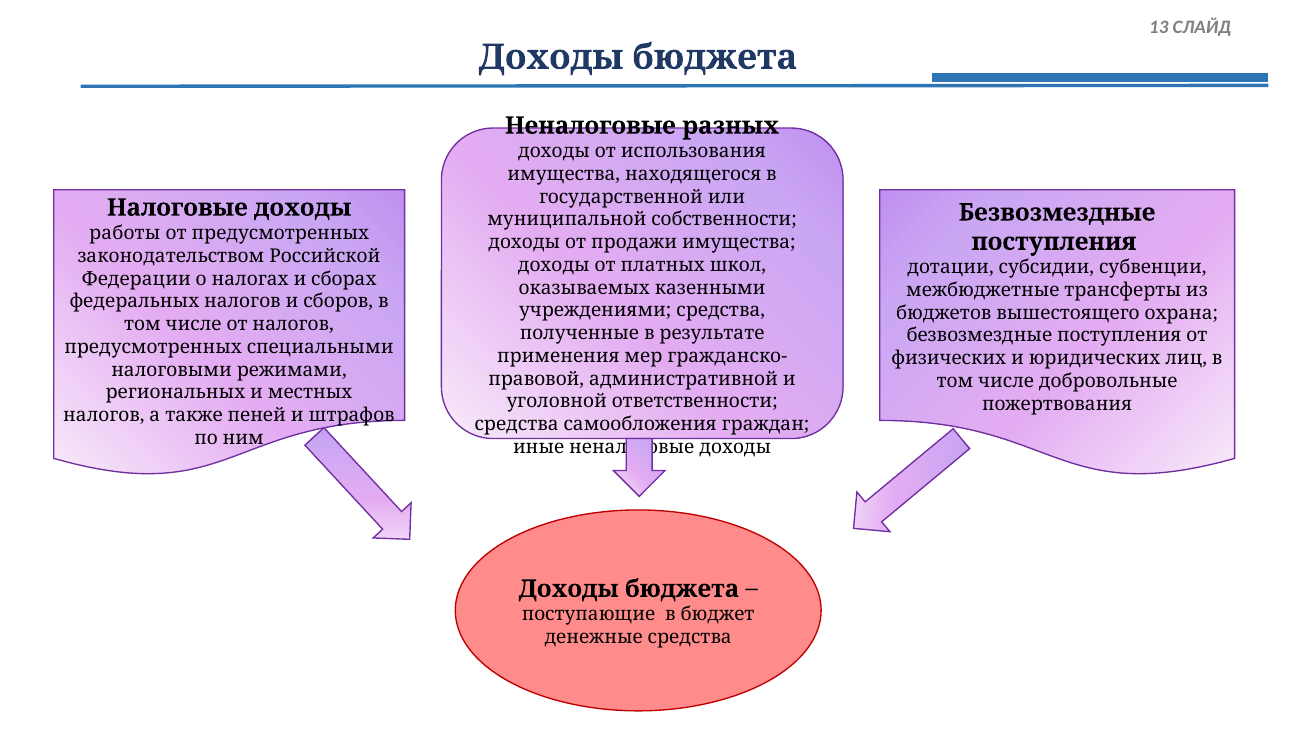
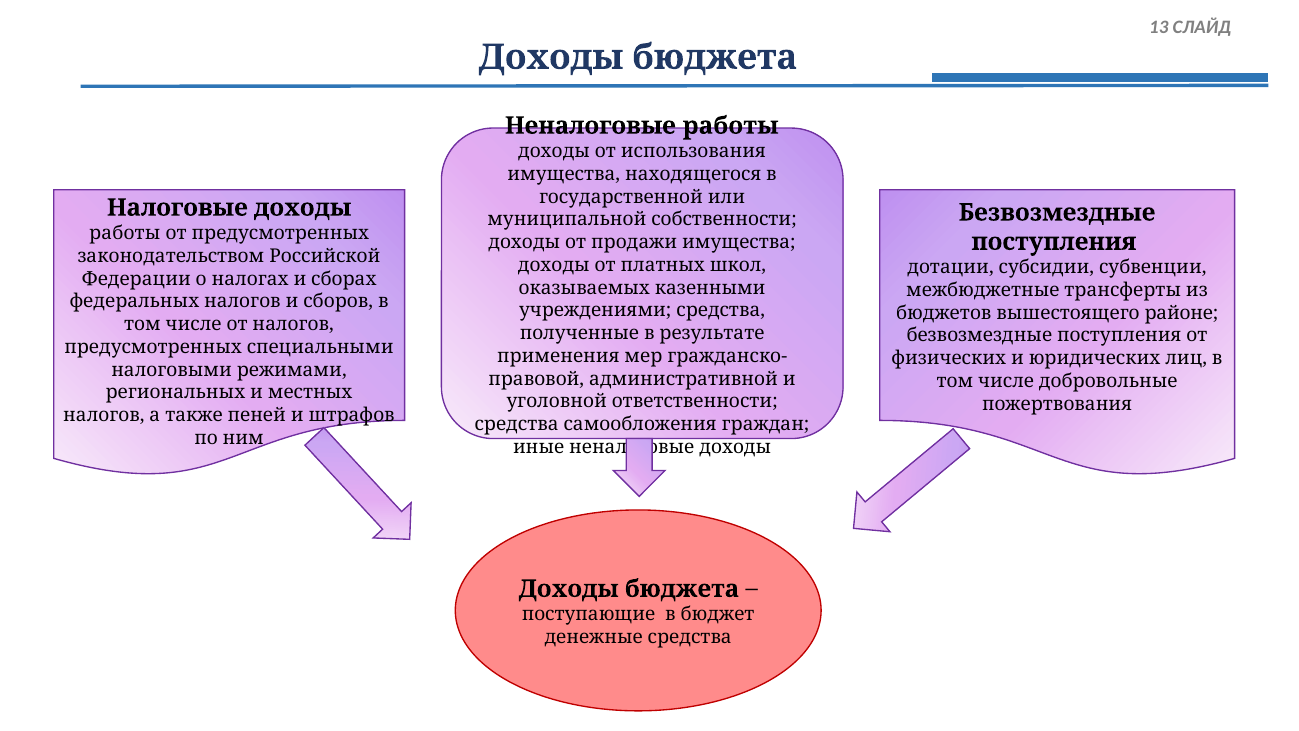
Неналоговые разных: разных -> работы
охрана: охрана -> районе
